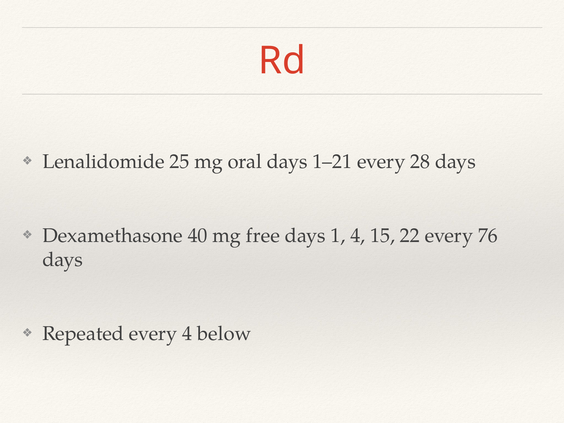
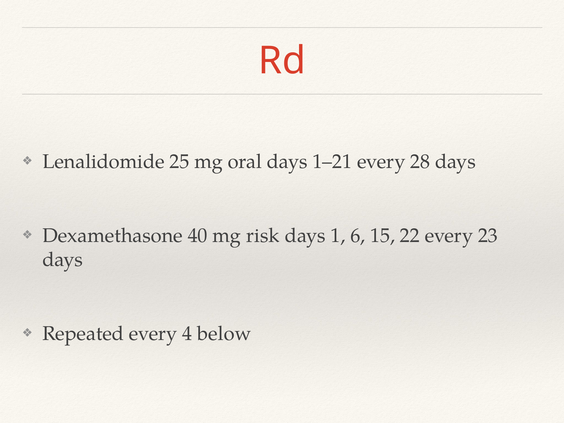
free: free -> risk
1 4: 4 -> 6
76: 76 -> 23
